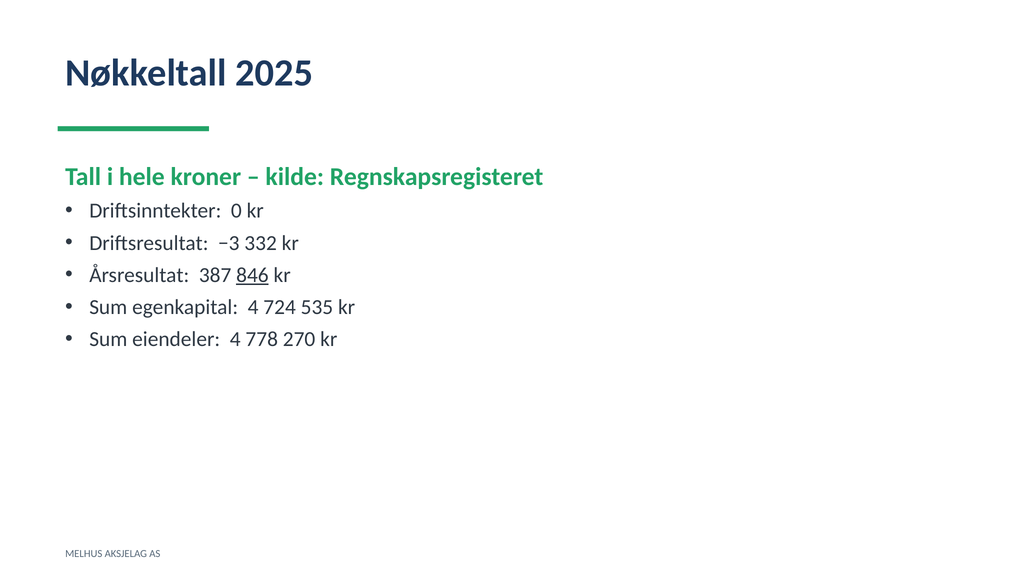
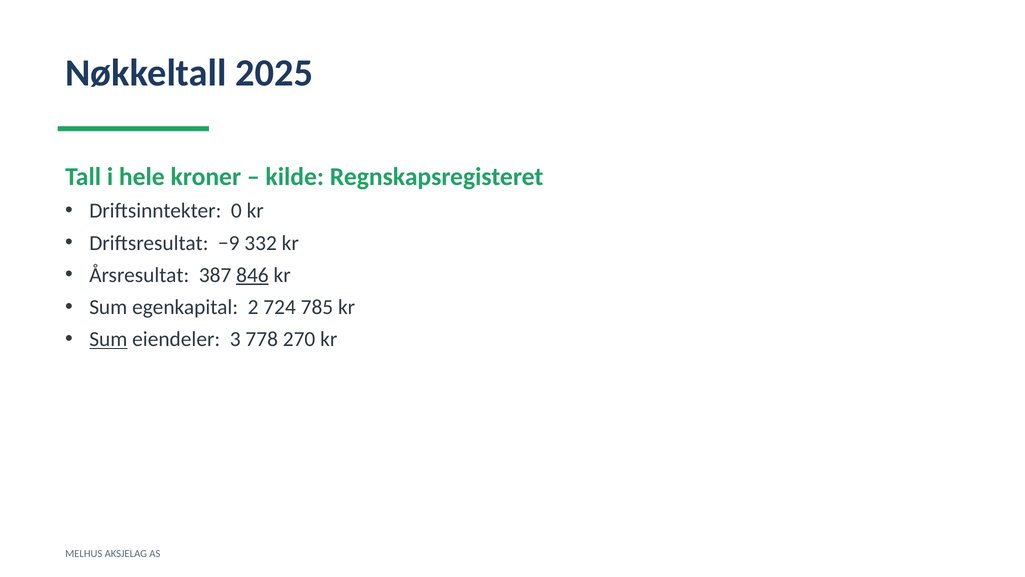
−3: −3 -> −9
egenkapital 4: 4 -> 2
535: 535 -> 785
Sum at (108, 339) underline: none -> present
eiendeler 4: 4 -> 3
